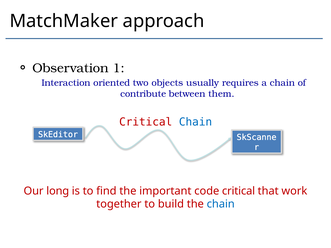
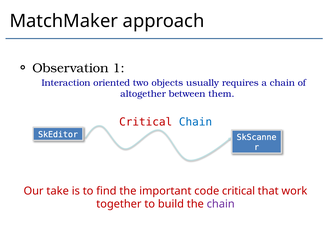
contribute: contribute -> altogether
long: long -> take
chain at (221, 204) colour: blue -> purple
